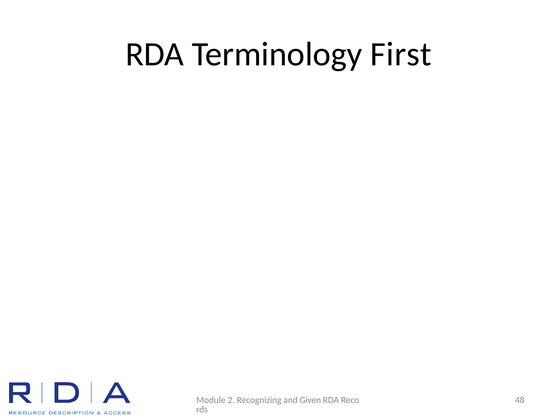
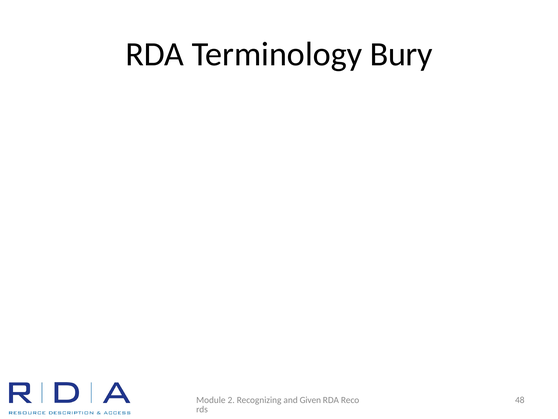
First: First -> Bury
